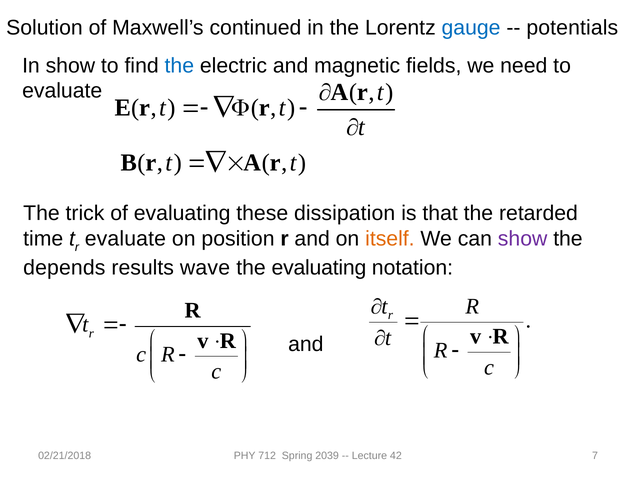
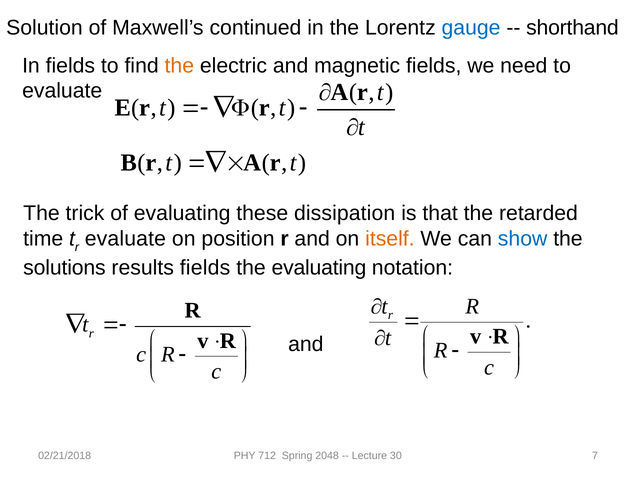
potentials: potentials -> shorthand
In show: show -> fields
the at (179, 66) colour: blue -> orange
show at (523, 239) colour: purple -> blue
depends: depends -> solutions
results wave: wave -> fields
2039: 2039 -> 2048
42: 42 -> 30
